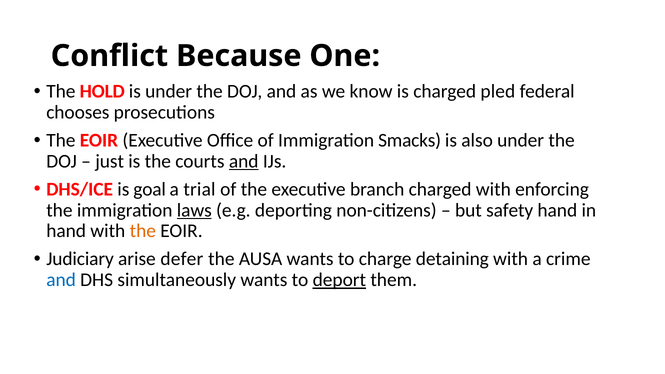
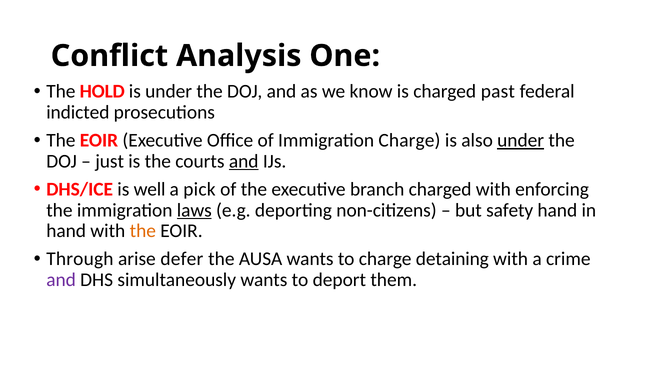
Because: Because -> Analysis
pled: pled -> past
chooses: chooses -> indicted
Immigration Smacks: Smacks -> Charge
under at (521, 140) underline: none -> present
goal: goal -> well
trial: trial -> pick
Judiciary: Judiciary -> Through
and at (61, 280) colour: blue -> purple
deport underline: present -> none
